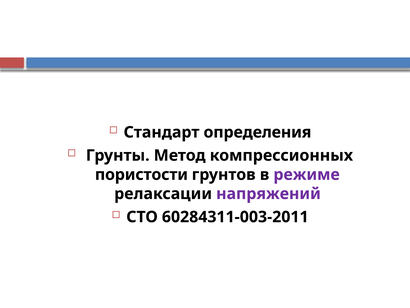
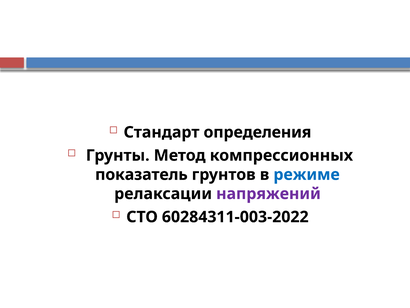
пористости: пористости -> показатель
режиме colour: purple -> blue
60284311-003-2011: 60284311-003-2011 -> 60284311-003-2022
